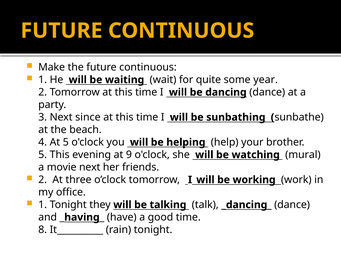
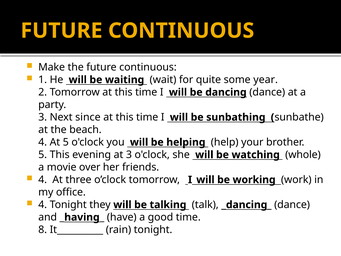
at 9: 9 -> 3
mural: mural -> whole
movie next: next -> over
2 at (43, 180): 2 -> 4
1 at (43, 205): 1 -> 4
